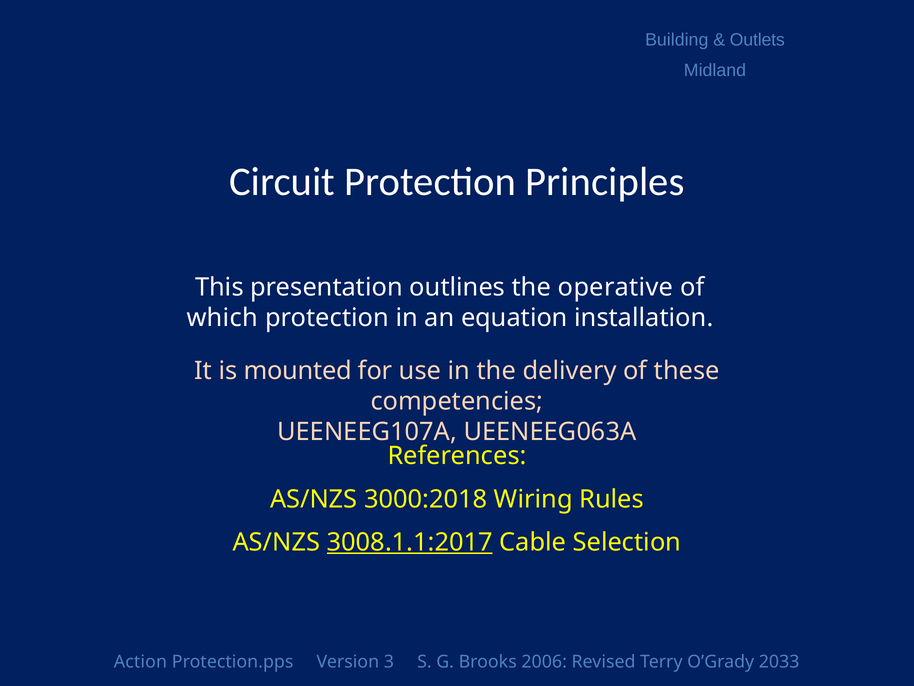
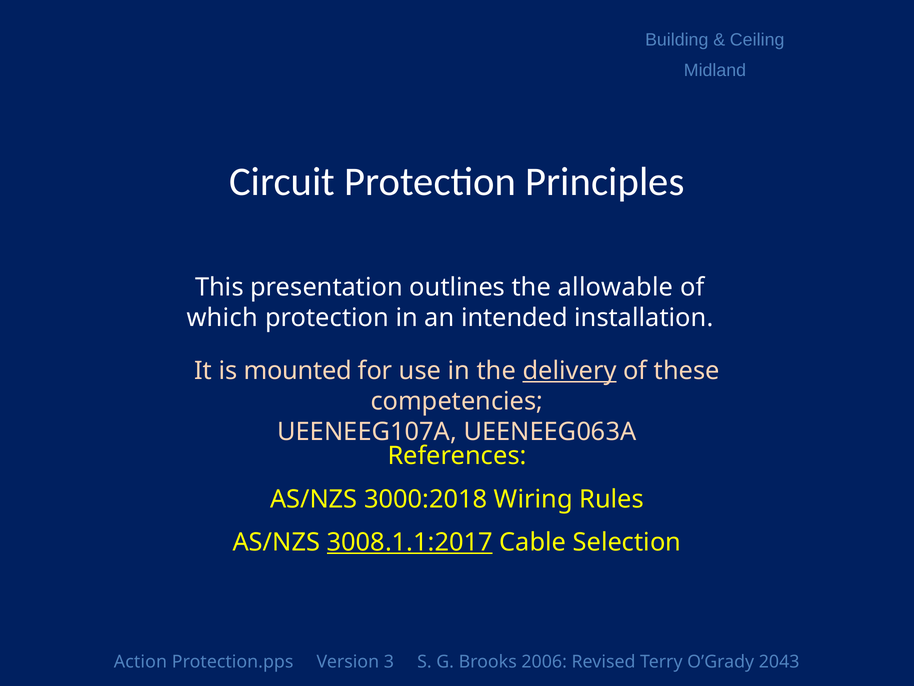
Outlets: Outlets -> Ceiling
operative: operative -> allowable
equation: equation -> intended
delivery underline: none -> present
2033: 2033 -> 2043
